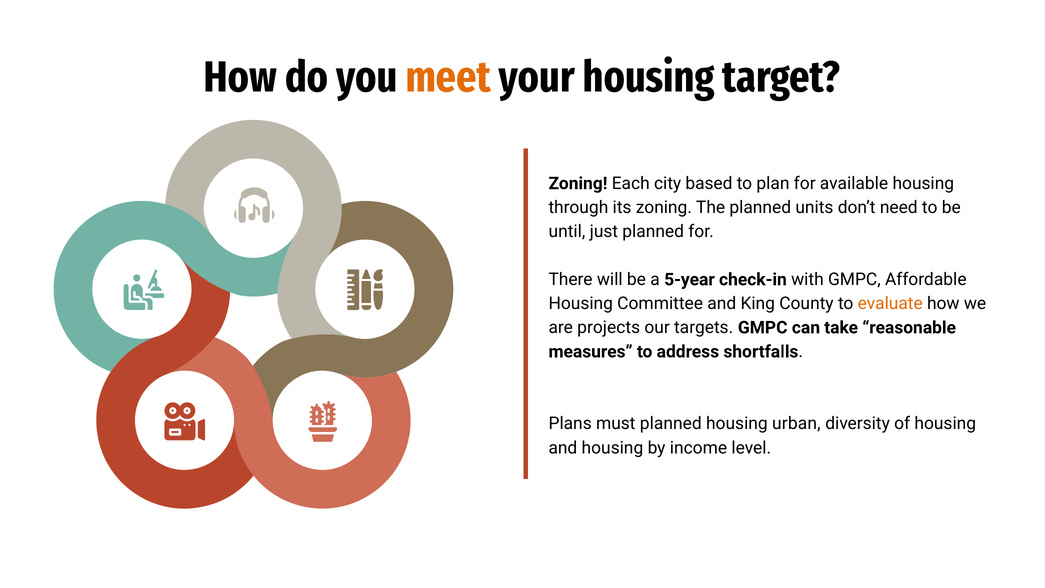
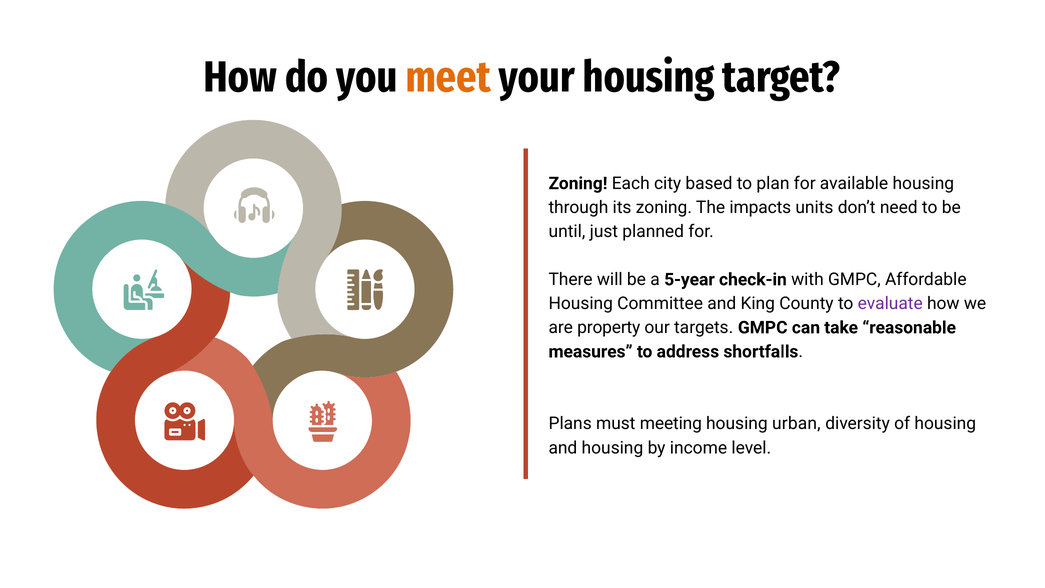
The planned: planned -> impacts
evaluate colour: orange -> purple
projects: projects -> property
must planned: planned -> meeting
